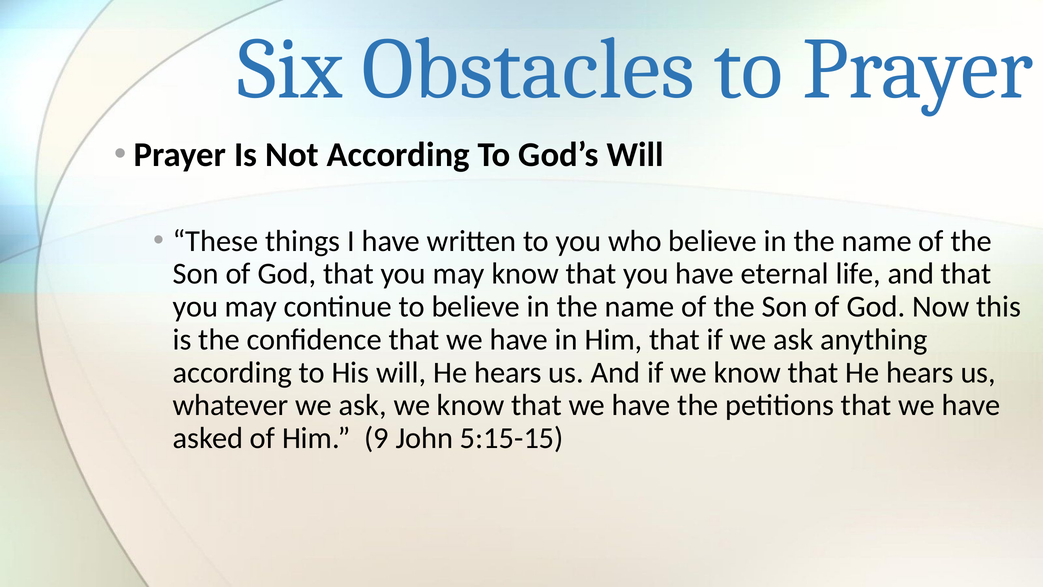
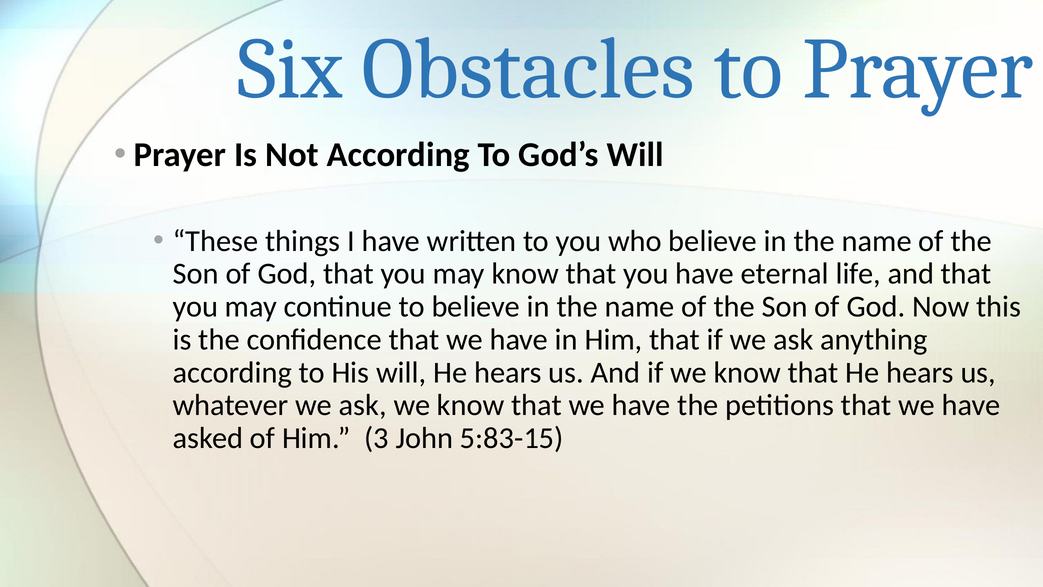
9: 9 -> 3
5:15-15: 5:15-15 -> 5:83-15
